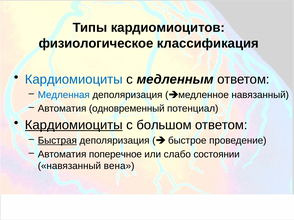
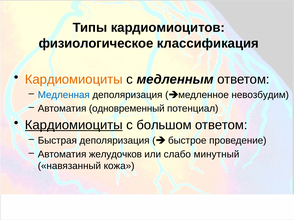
Кардиомиоциты at (74, 80) colour: blue -> orange
навязанный at (260, 95): навязанный -> невозбудим
Быстрая underline: present -> none
поперечное: поперечное -> желудочков
состоянии: состоянии -> минутный
вена: вена -> кожа
